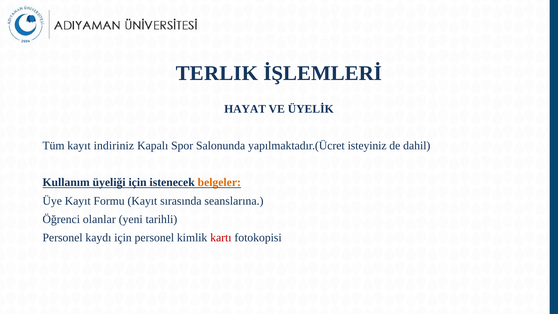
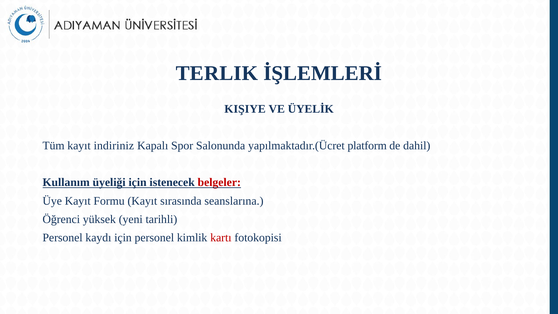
HAYAT: HAYAT -> KIŞIYE
isteyiniz: isteyiniz -> platform
belgeler colour: orange -> red
olanlar: olanlar -> yüksek
